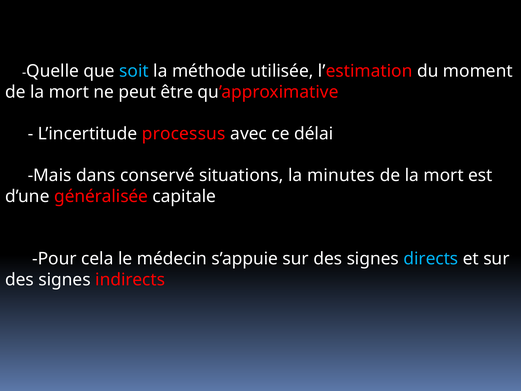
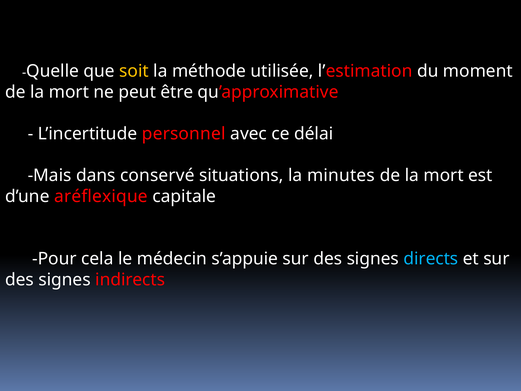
soit colour: light blue -> yellow
processus: processus -> personnel
généralisée: généralisée -> aréflexique
